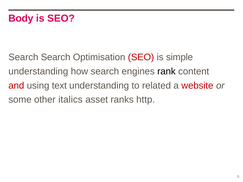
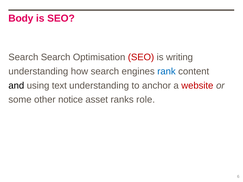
simple: simple -> writing
rank colour: black -> blue
and colour: red -> black
related: related -> anchor
italics: italics -> notice
http: http -> role
